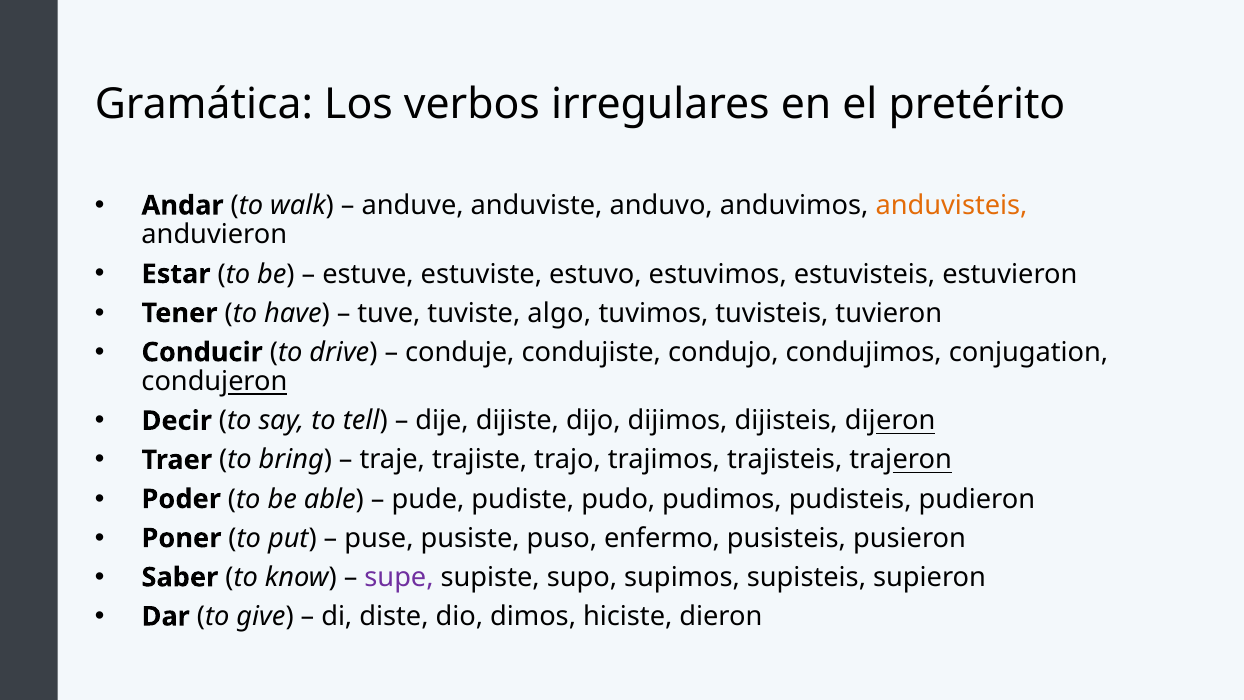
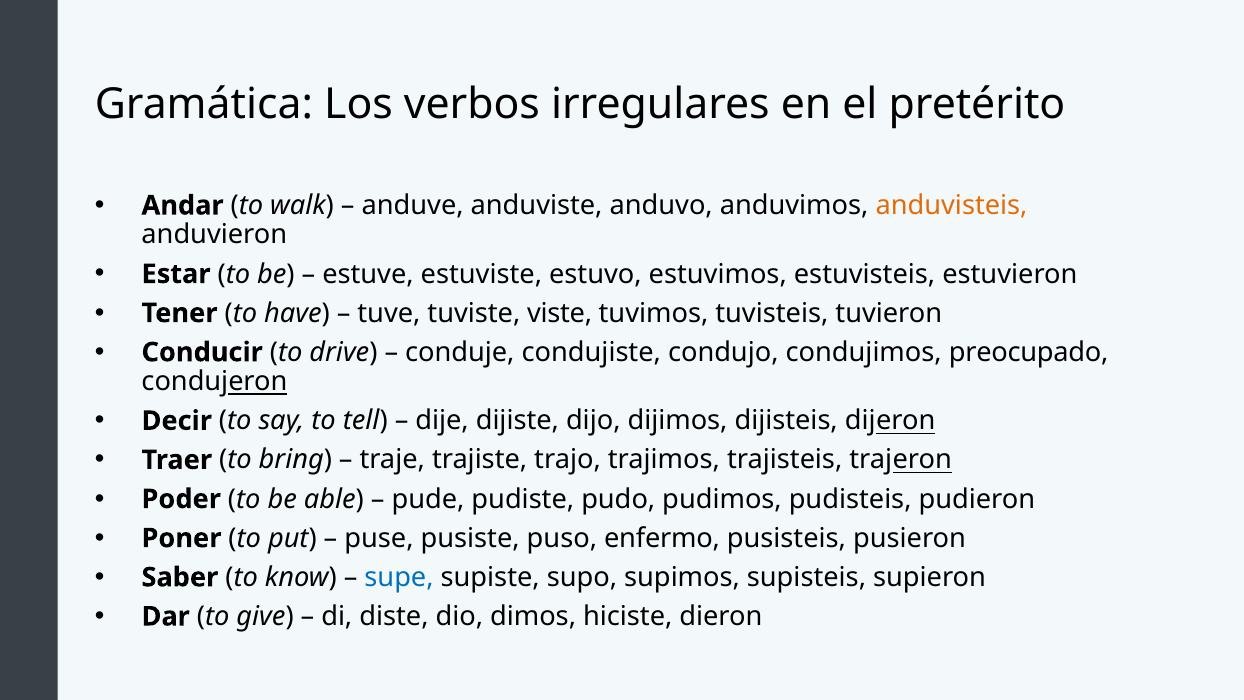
algo: algo -> viste
conjugation: conjugation -> preocupado
supe colour: purple -> blue
